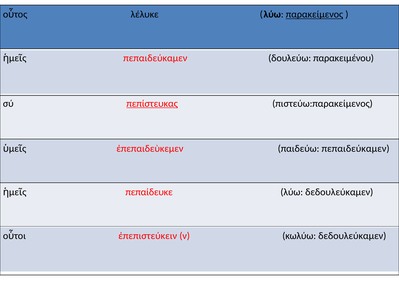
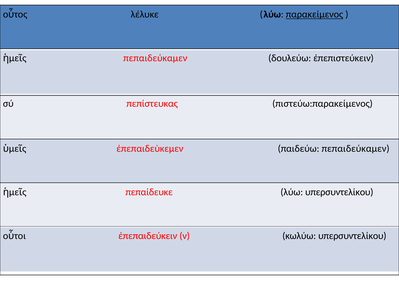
παρακειμένου: παρακειμένου -> ἐπεπιστεύκειν
πεπίστευκας underline: present -> none
λύω δεδουλεύκαμεν: δεδουλεύκαμεν -> υπερσυντελίκου
ἐπεπιστεύκειν: ἐπεπιστεύκειν -> ἐπεπαιδεύκειν
κωλύω δεδουλεύκαμεν: δεδουλεύκαμεν -> υπερσυντελίκου
